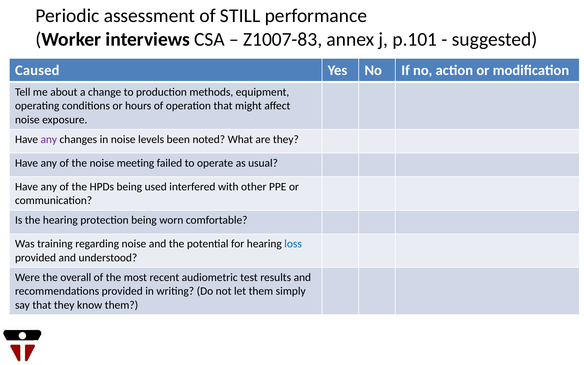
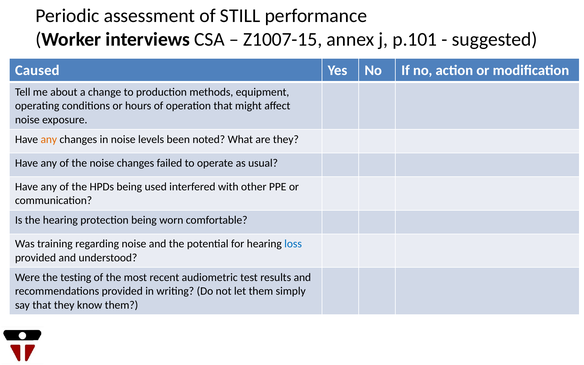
Z1007-83: Z1007-83 -> Z1007-15
any at (49, 139) colour: purple -> orange
noise meeting: meeting -> changes
overall: overall -> testing
